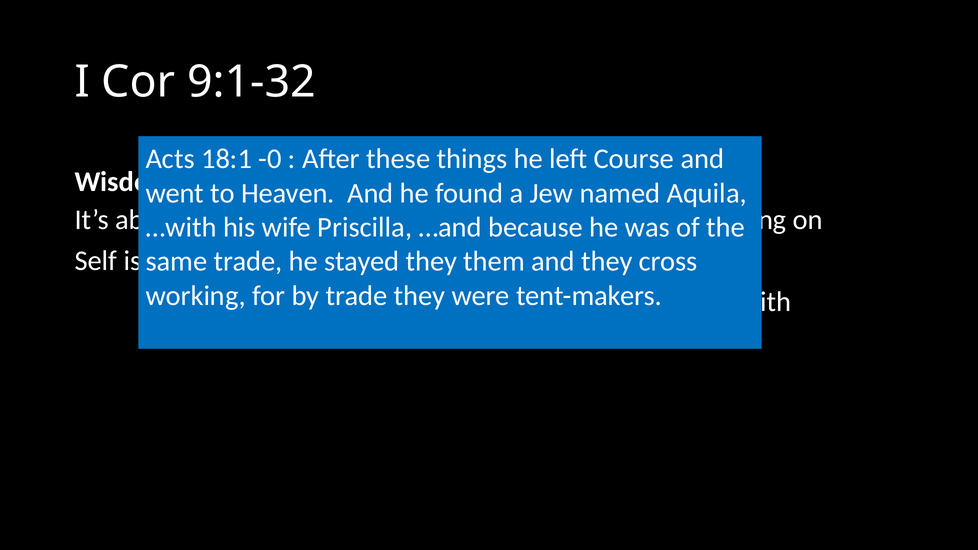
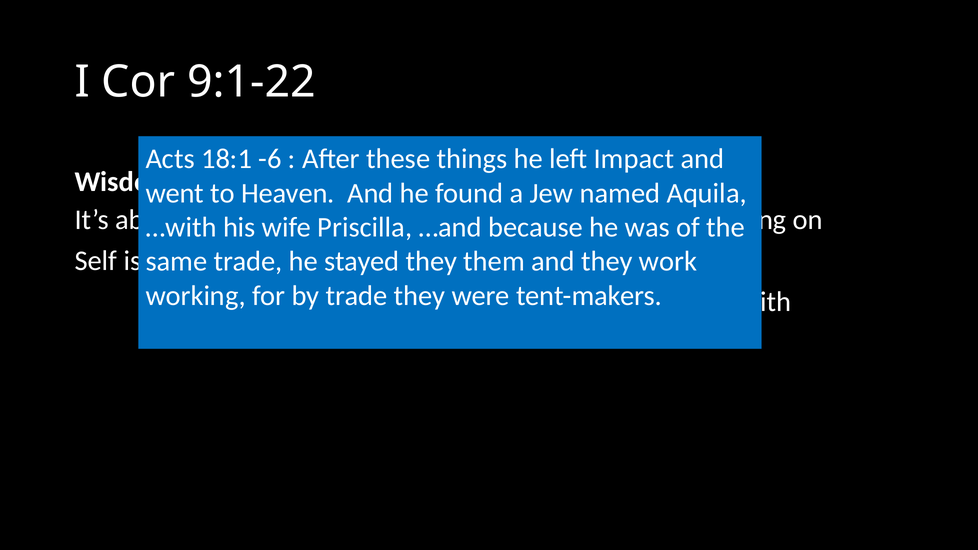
9:1-32: 9:1-32 -> 9:1-22
-0: -0 -> -6
Course: Course -> Impact
cross: cross -> work
